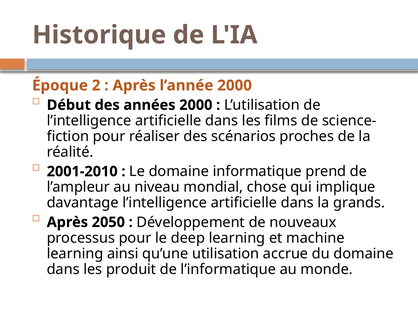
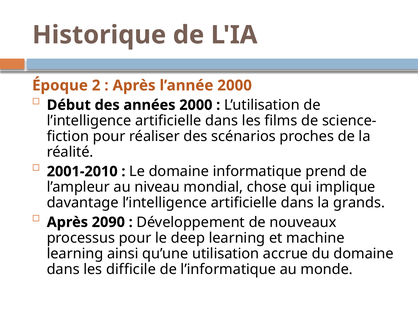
2050: 2050 -> 2090
produit: produit -> difficile
